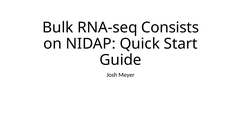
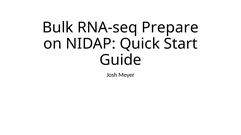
Consists: Consists -> Prepare
